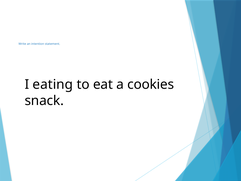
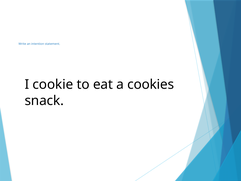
eating: eating -> cookie
